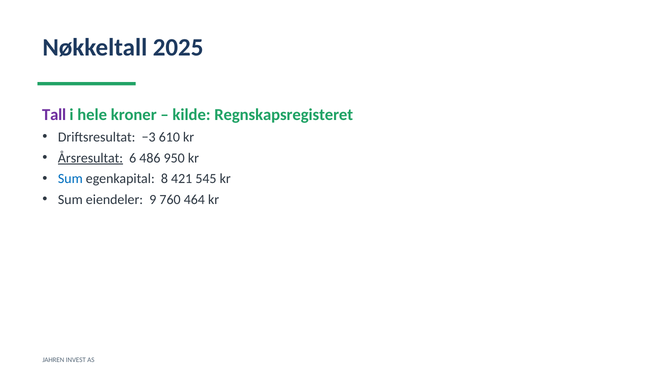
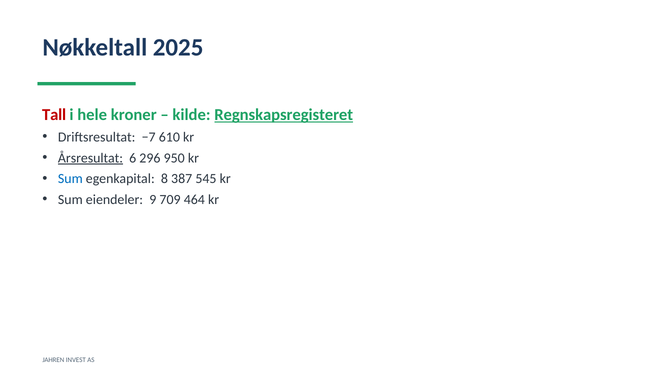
Tall colour: purple -> red
Regnskapsregisteret underline: none -> present
−3: −3 -> −7
486: 486 -> 296
421: 421 -> 387
760: 760 -> 709
